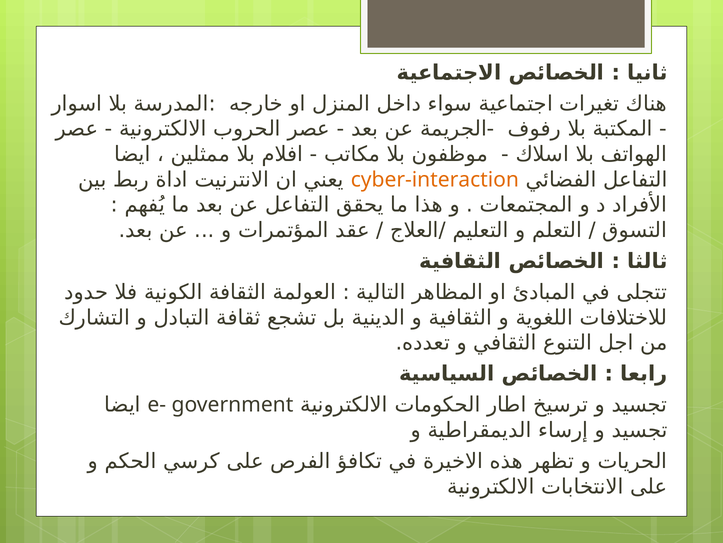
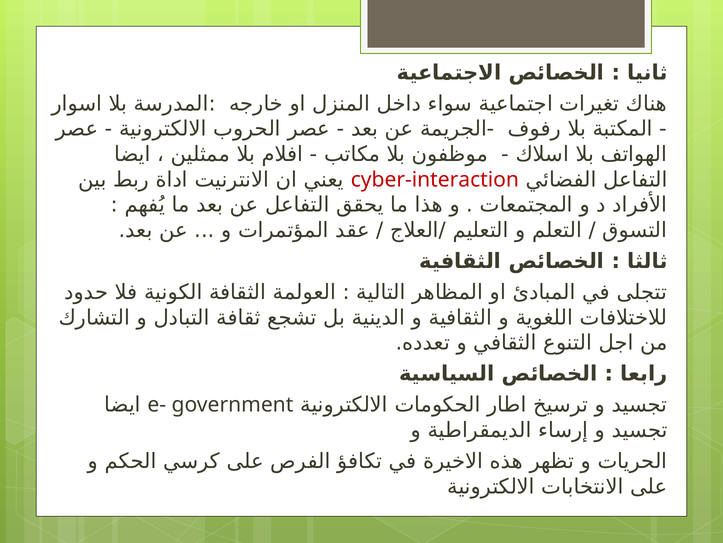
cyber-interaction colour: orange -> red
